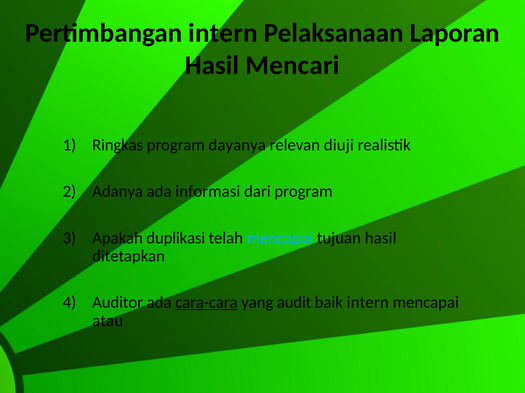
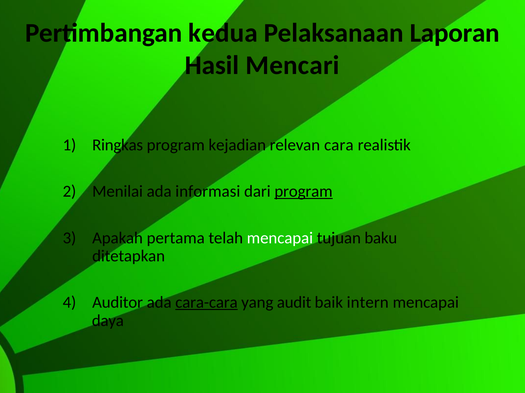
Pertimbangan intern: intern -> kedua
dayanya: dayanya -> kejadian
diuji: diuji -> cara
Adanya: Adanya -> Menilai
program at (303, 192) underline: none -> present
duplikasi: duplikasi -> pertama
mencapai at (280, 238) colour: light blue -> white
tujuan hasil: hasil -> baku
atau: atau -> daya
